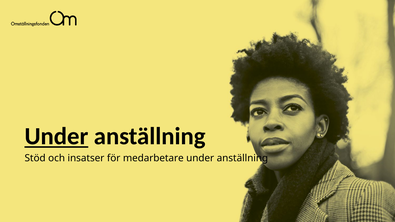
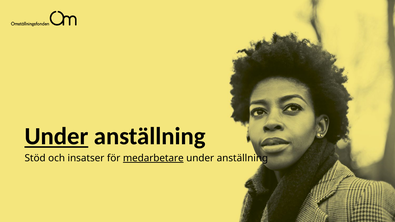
medarbetare underline: none -> present
